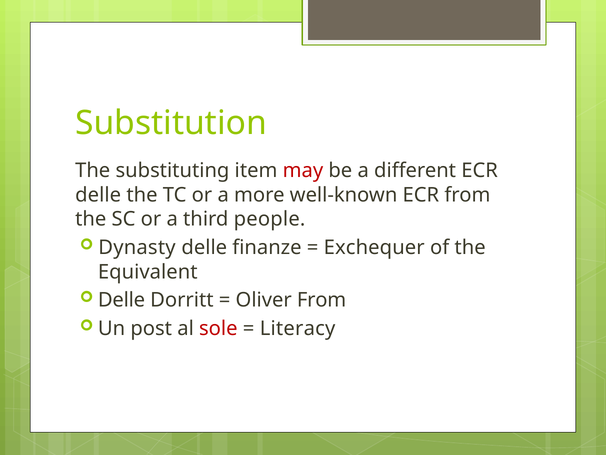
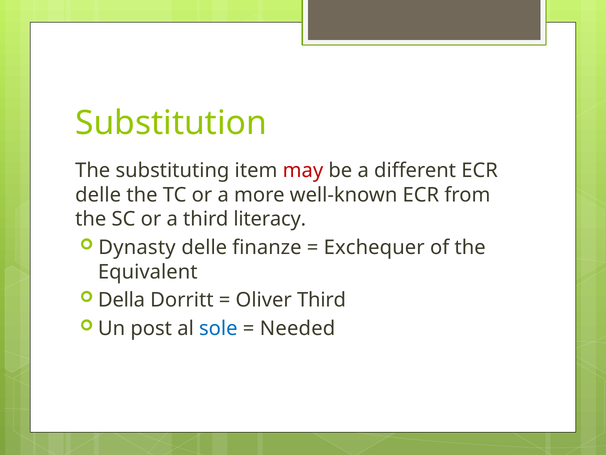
people: people -> literacy
Delle at (122, 300): Delle -> Della
Oliver From: From -> Third
sole colour: red -> blue
Literacy: Literacy -> Needed
